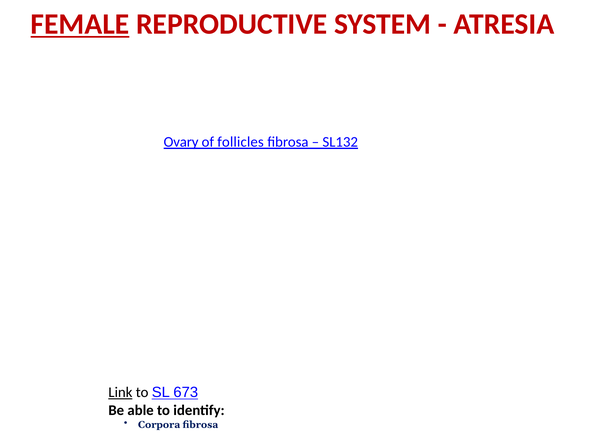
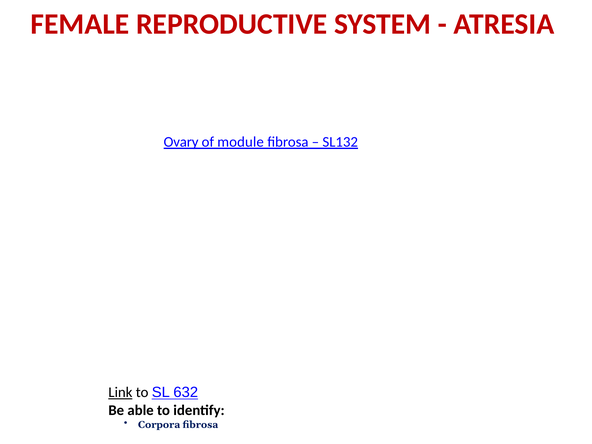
FEMALE underline: present -> none
follicles: follicles -> module
673: 673 -> 632
